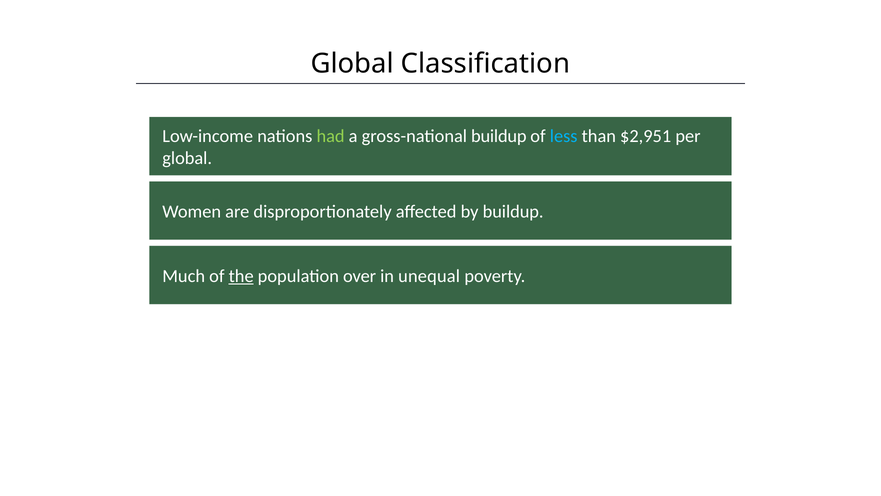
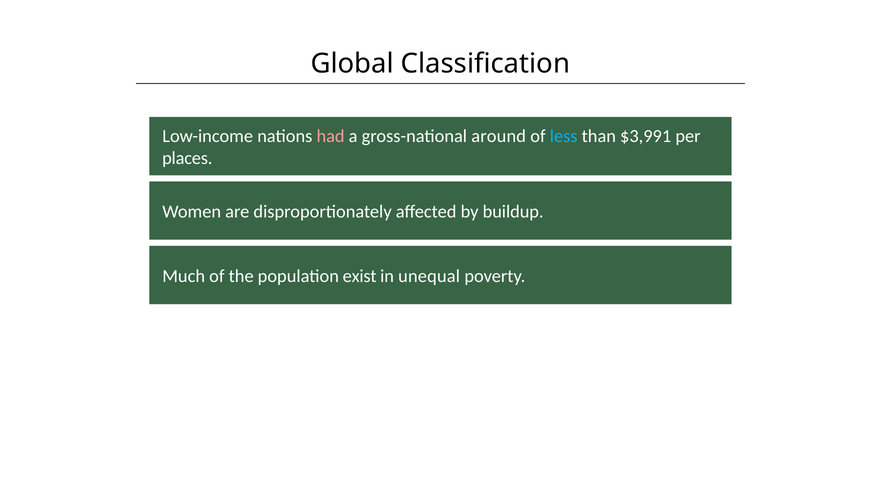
had colour: light green -> pink
gross-national buildup: buildup -> around
$2,951: $2,951 -> $3,991
global at (187, 158): global -> places
the underline: present -> none
over: over -> exist
